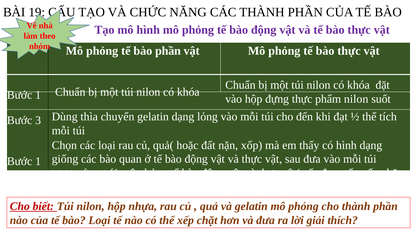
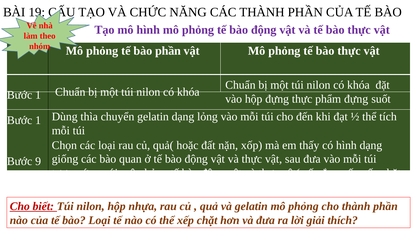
phẩm nilon: nilon -> đựng
3 at (38, 121): 3 -> 1
1 at (38, 162): 1 -> 9
